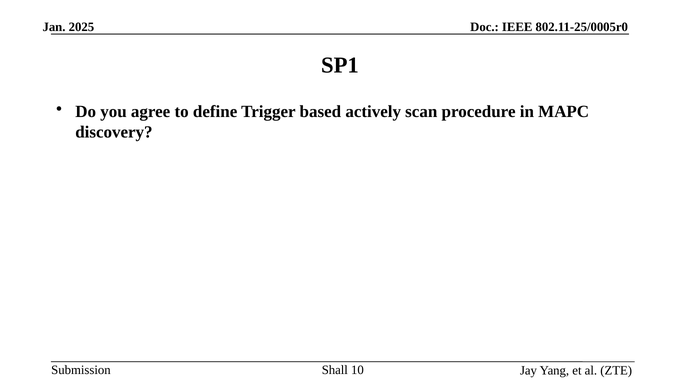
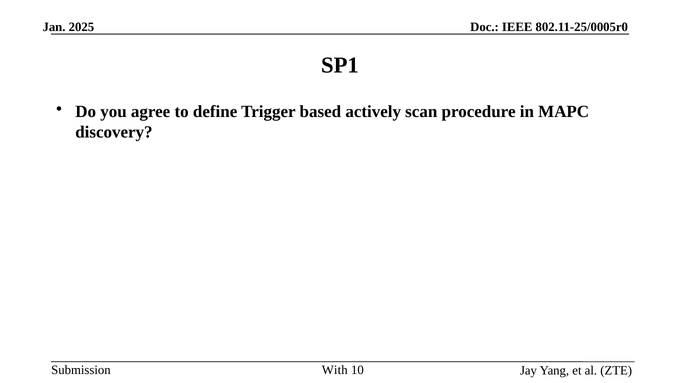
Shall: Shall -> With
